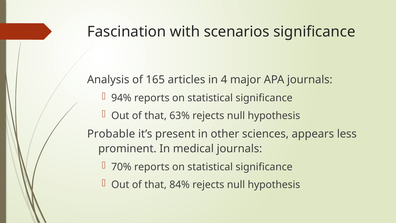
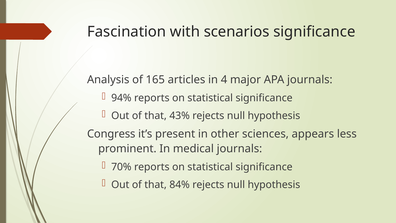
63%: 63% -> 43%
Probable: Probable -> Congress
